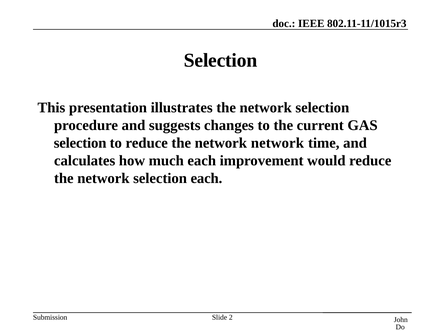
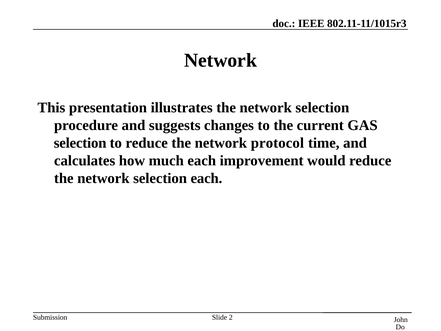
Selection at (221, 60): Selection -> Network
network network: network -> protocol
